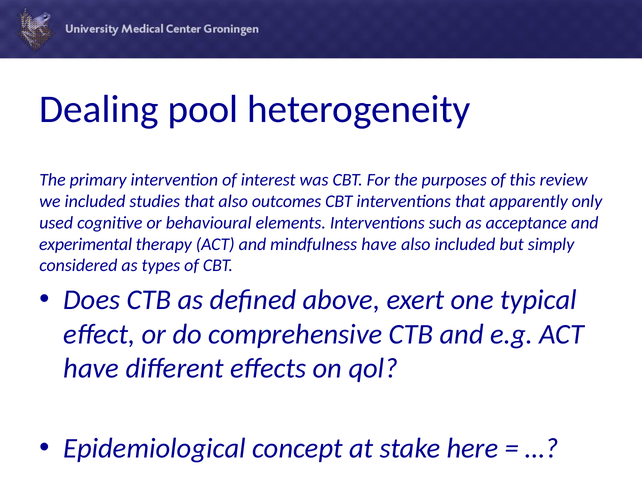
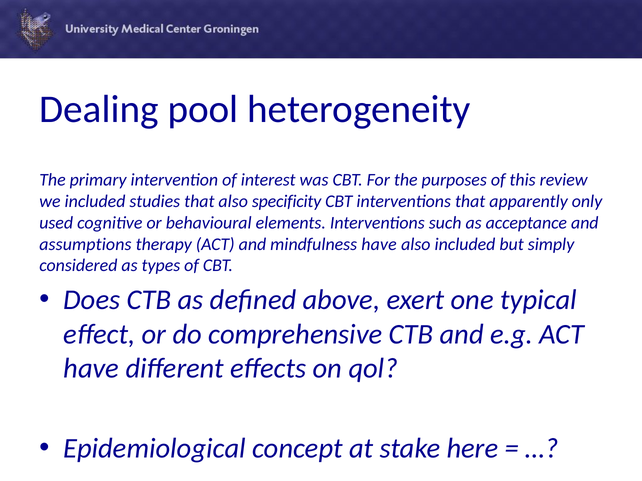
outcomes: outcomes -> specificity
experimental: experimental -> assumptions
